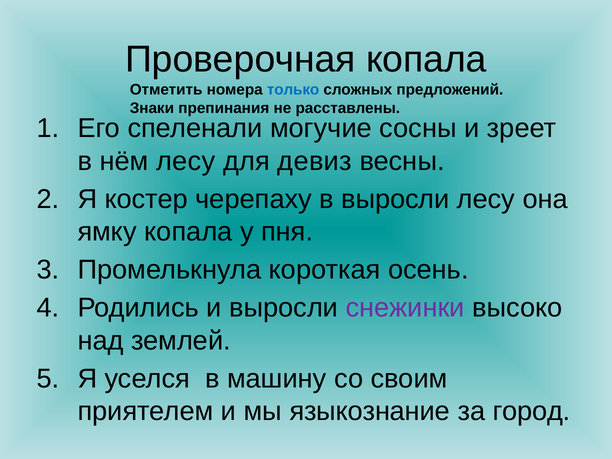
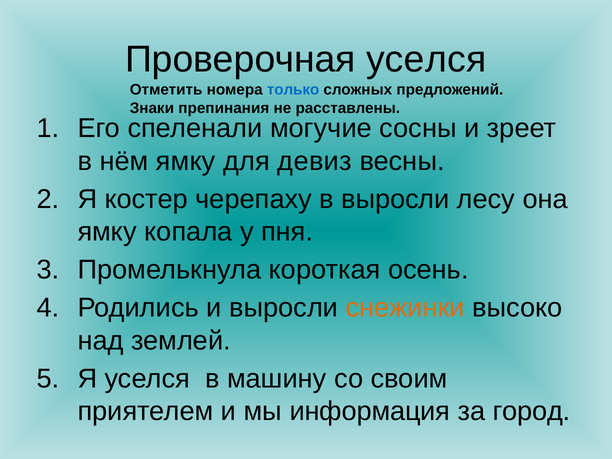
Проверочная копала: копала -> уселся
нём лесу: лесу -> ямку
снежинки colour: purple -> orange
языкознание: языкознание -> информация
